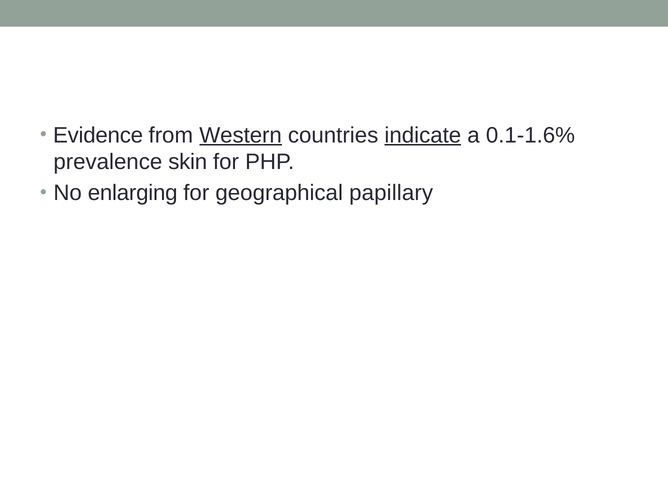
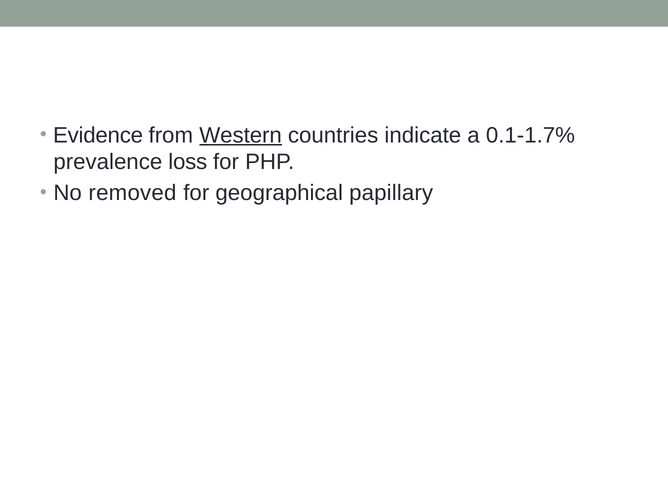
indicate underline: present -> none
0.1-1.6%: 0.1-1.6% -> 0.1-1.7%
skin: skin -> loss
enlarging: enlarging -> removed
